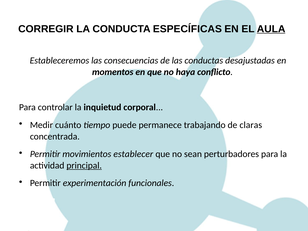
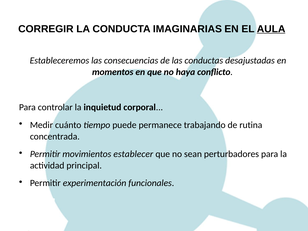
ESPECÍFICAS: ESPECÍFICAS -> IMAGINARIAS
claras: claras -> rutina
principal underline: present -> none
